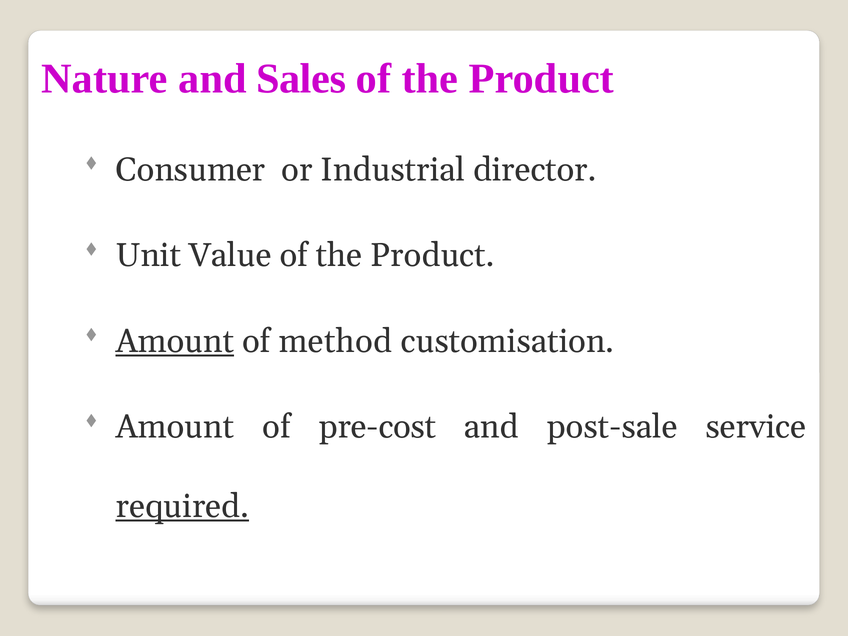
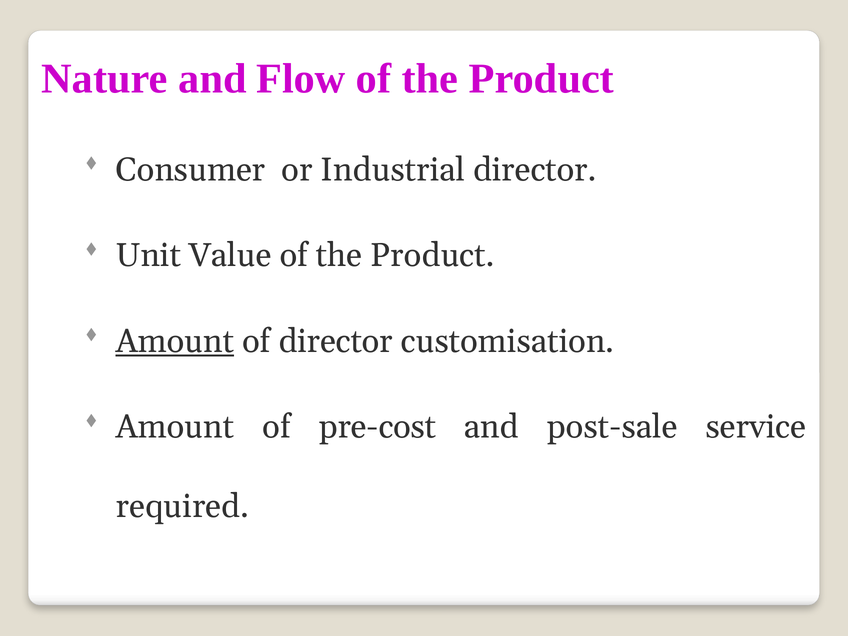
Sales: Sales -> Flow
of method: method -> director
required underline: present -> none
